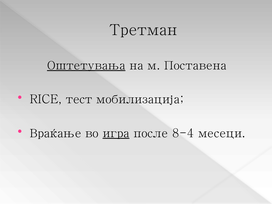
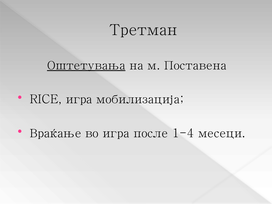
RICE тест: тест -> игра
игра at (116, 133) underline: present -> none
8-4: 8-4 -> 1-4
